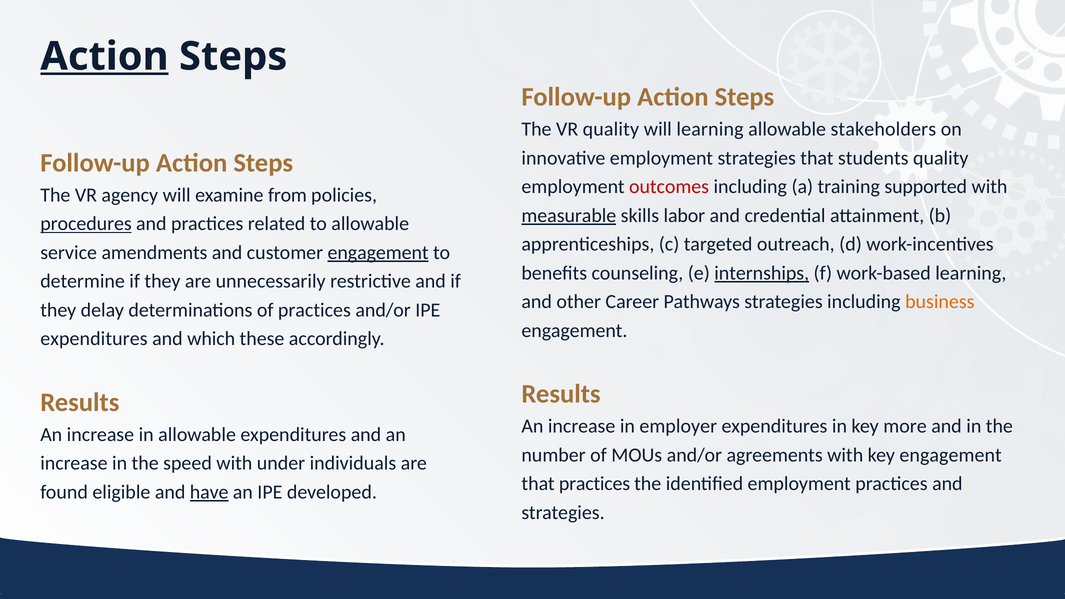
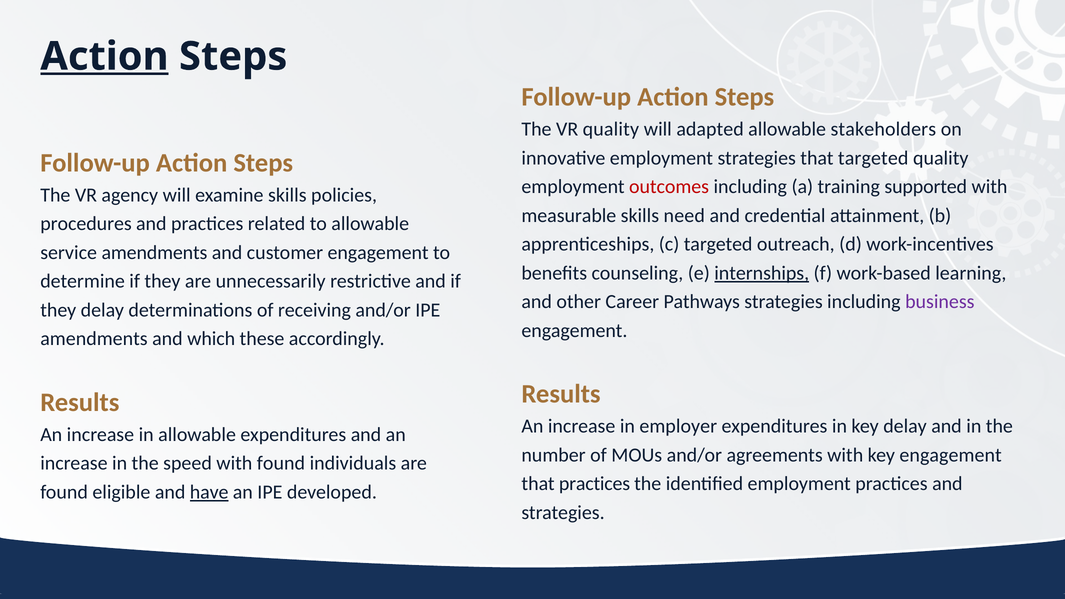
will learning: learning -> adapted
that students: students -> targeted
examine from: from -> skills
measurable underline: present -> none
labor: labor -> need
procedures underline: present -> none
engagement at (378, 253) underline: present -> none
business colour: orange -> purple
of practices: practices -> receiving
expenditures at (94, 339): expenditures -> amendments
key more: more -> delay
with under: under -> found
